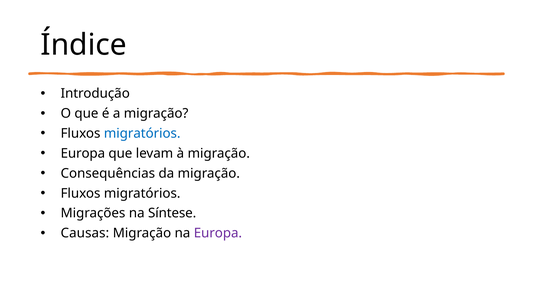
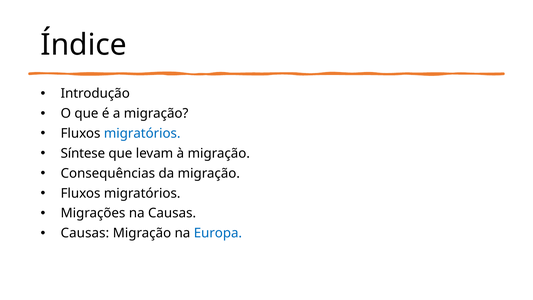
Europa at (83, 153): Europa -> Síntese
na Síntese: Síntese -> Causas
Europa at (218, 233) colour: purple -> blue
